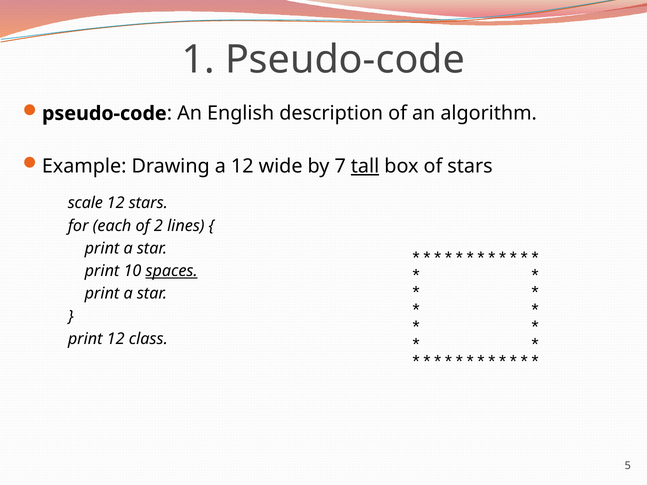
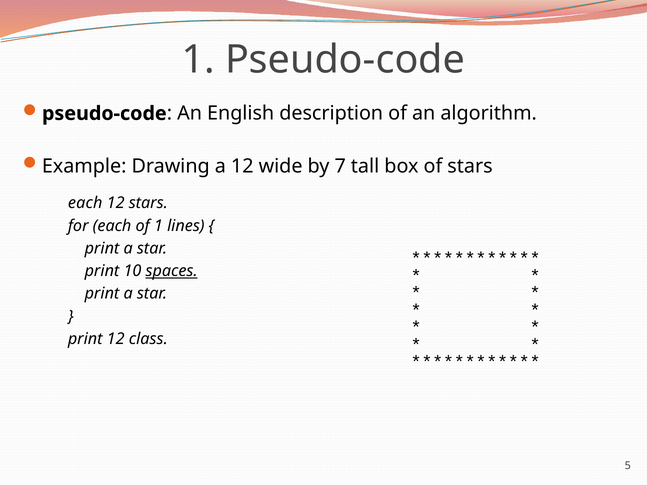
tall underline: present -> none
scale at (85, 203): scale -> each
of 2: 2 -> 1
